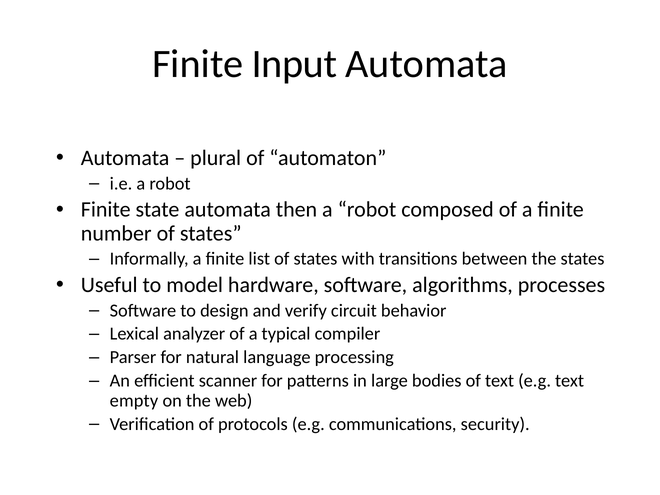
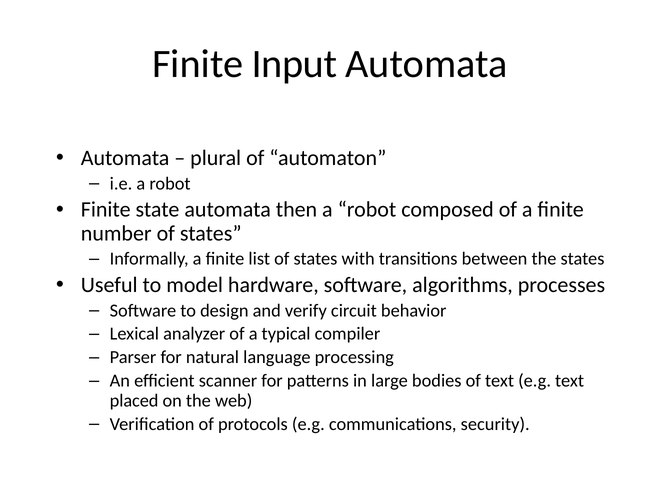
empty: empty -> placed
